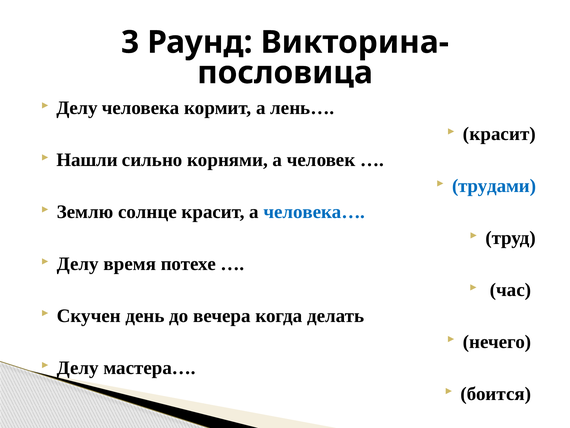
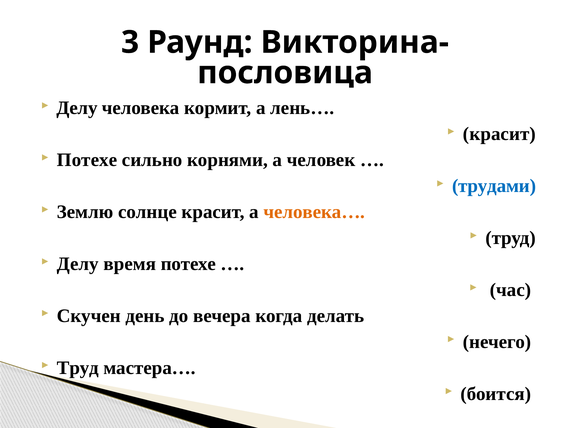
Нашли at (87, 160): Нашли -> Потехе
человека… colour: blue -> orange
Делу at (78, 368): Делу -> Труд
